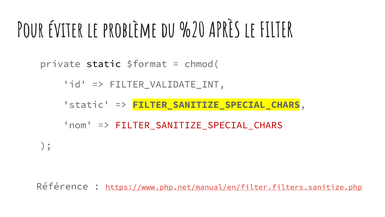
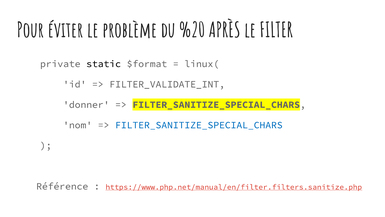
chmod(: chmod( -> linux(
static at (86, 104): static -> donner
FILTER_SANITIZE_SPECIAL_CHARS at (199, 125) colour: red -> blue
